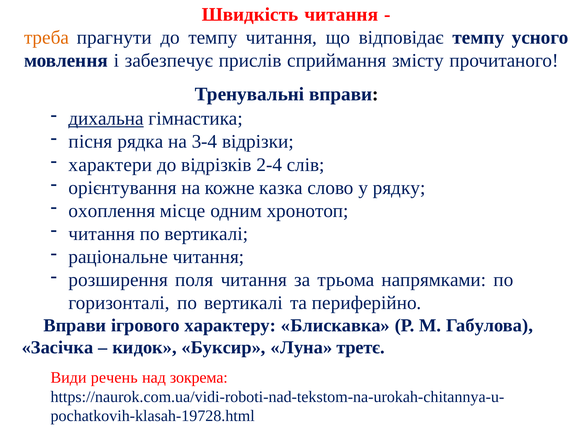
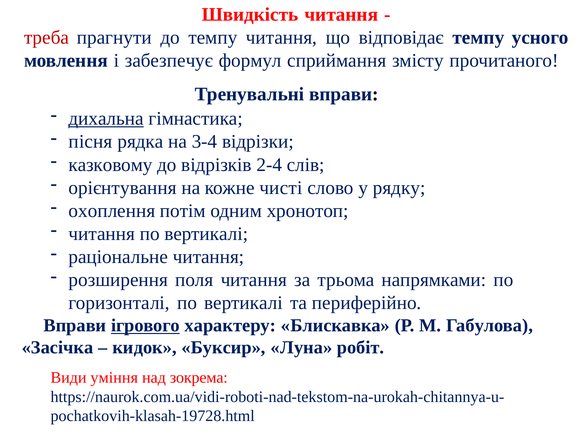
треба colour: orange -> red
прислів: прислів -> формул
характери: характери -> казковому
казка: казка -> чисті
місце: місце -> потім
ігрового underline: none -> present
третє: третє -> робіт
речень: речень -> уміння
